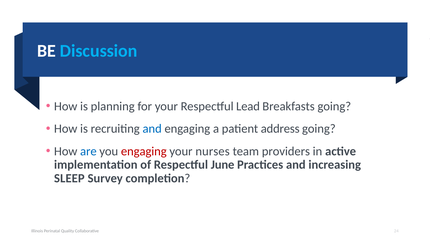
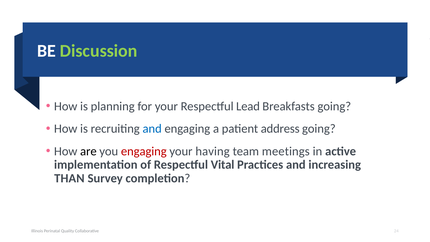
Discussion colour: light blue -> light green
are colour: blue -> black
nurses: nurses -> having
providers: providers -> meetings
June: June -> Vital
SLEEP: SLEEP -> THAN
